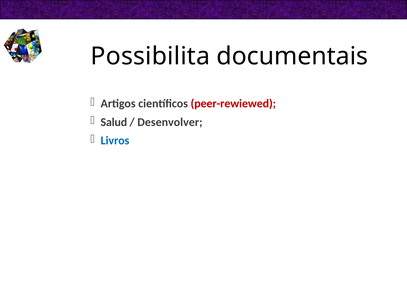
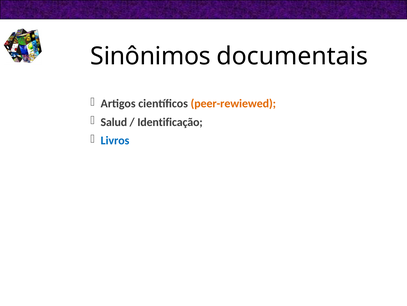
Possibilita: Possibilita -> Sinônimos
peer-rewiewed colour: red -> orange
Desenvolver: Desenvolver -> Identificação
